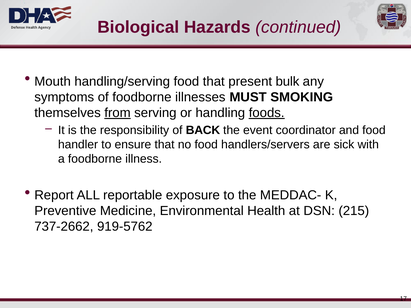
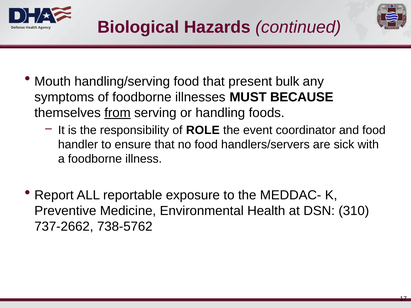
SMOKING: SMOKING -> BECAUSE
foods underline: present -> none
BACK: BACK -> ROLE
215: 215 -> 310
919-5762: 919-5762 -> 738-5762
